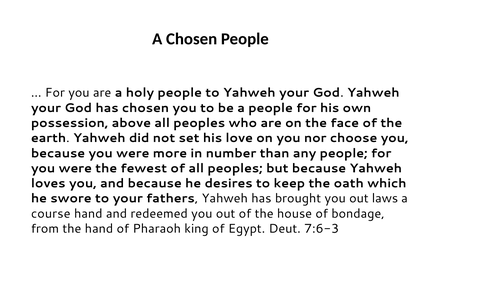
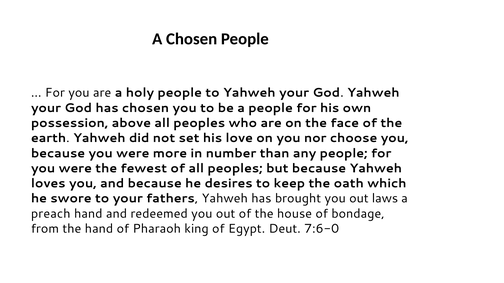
course: course -> preach
7:6-3: 7:6-3 -> 7:6-0
